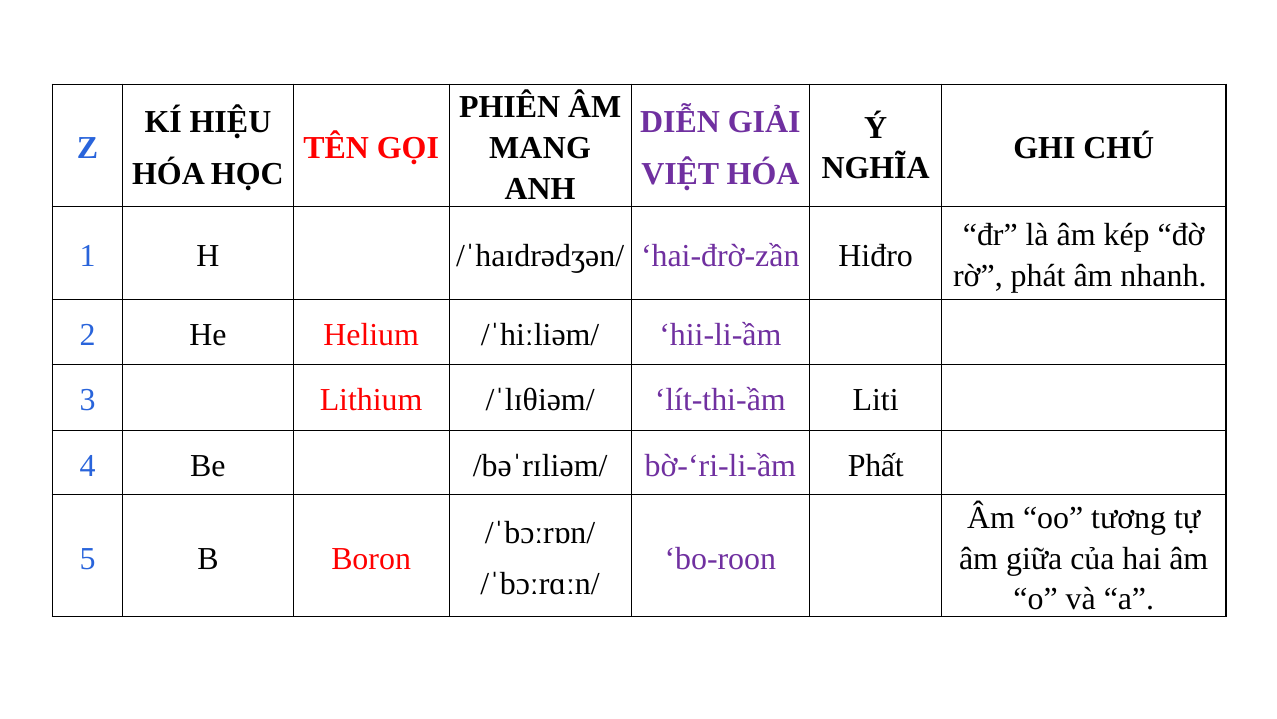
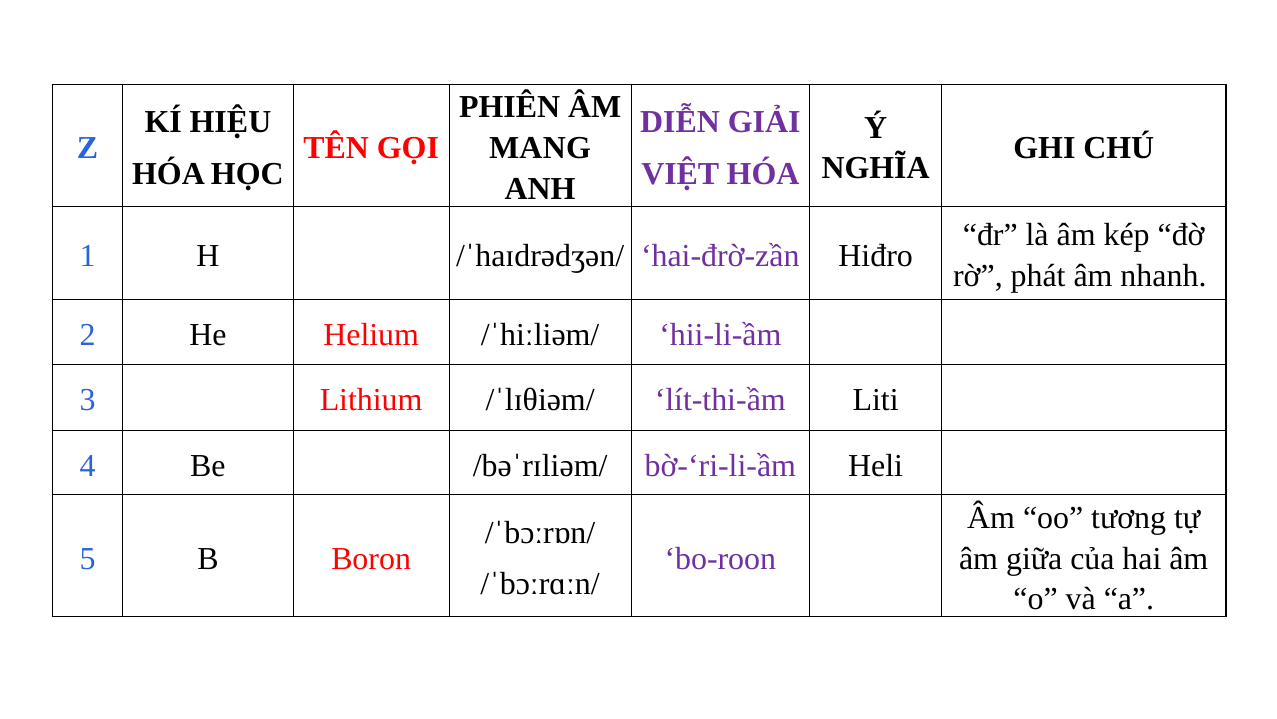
Phất: Phất -> Heli
